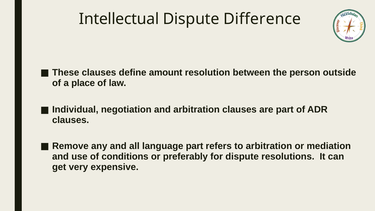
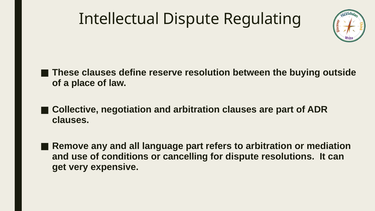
Difference: Difference -> Regulating
amount: amount -> reserve
person: person -> buying
Individual: Individual -> Collective
preferably: preferably -> cancelling
